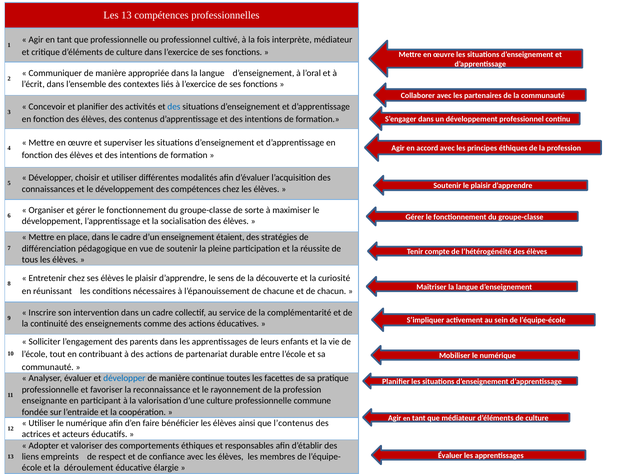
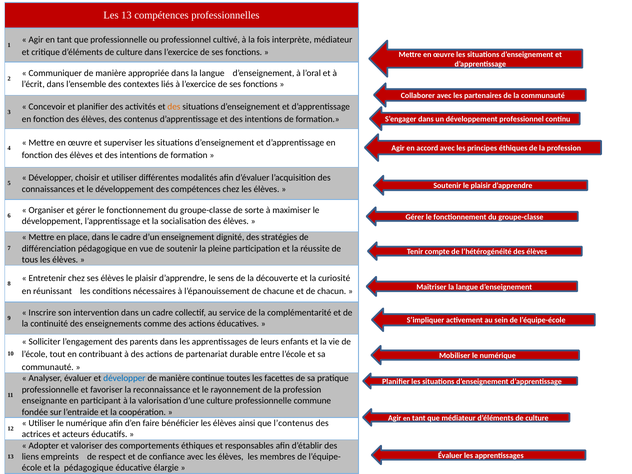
des at (174, 107) colour: blue -> orange
étaient: étaient -> dignité
la déroulement: déroulement -> pédagogique
